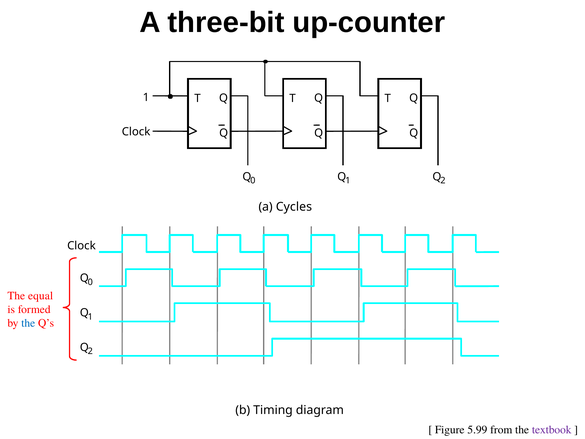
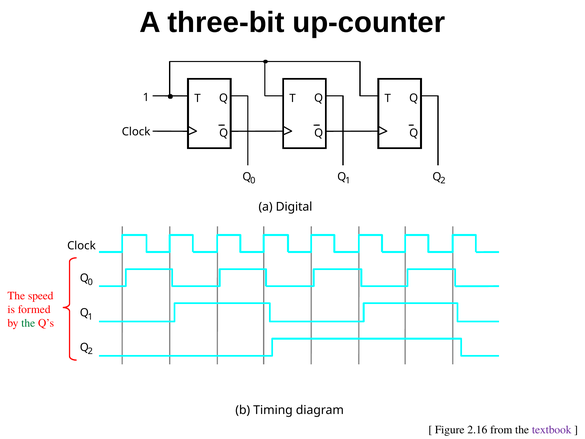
Cycles: Cycles -> Digital
equal: equal -> speed
the at (28, 323) colour: blue -> green
5.99: 5.99 -> 2.16
